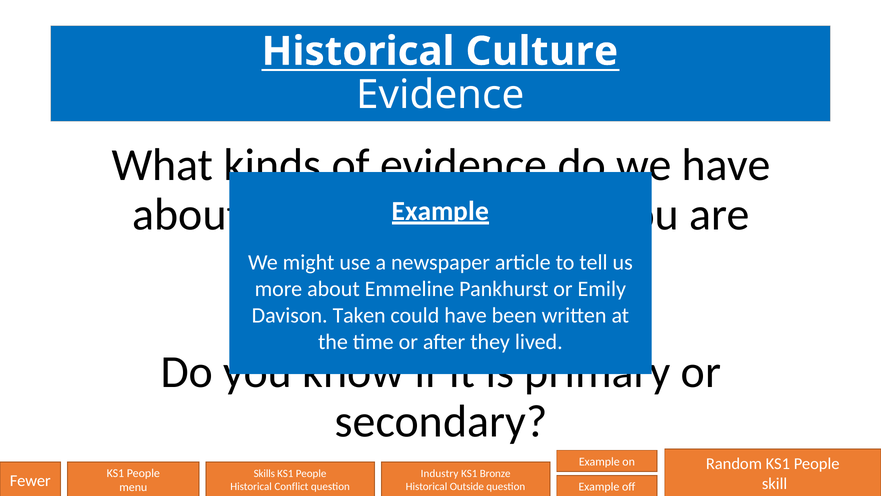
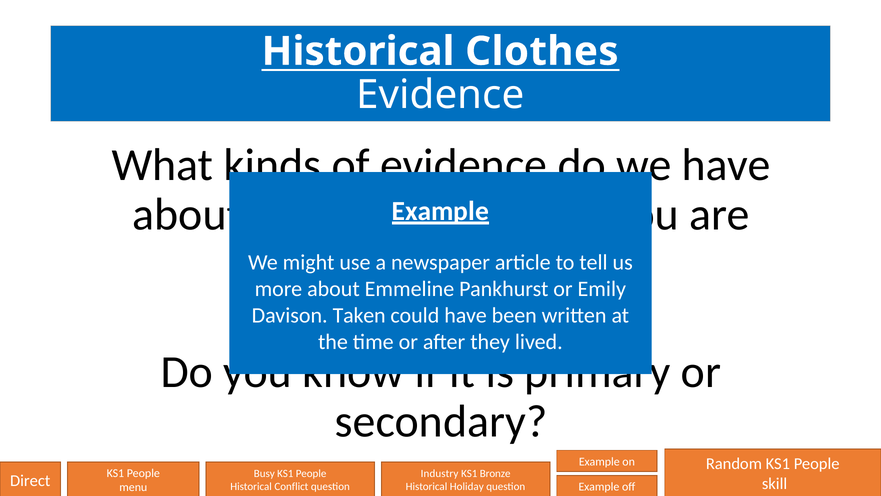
Culture: Culture -> Clothes
Skills: Skills -> Busy
Fewer: Fewer -> Direct
Outside: Outside -> Holiday
